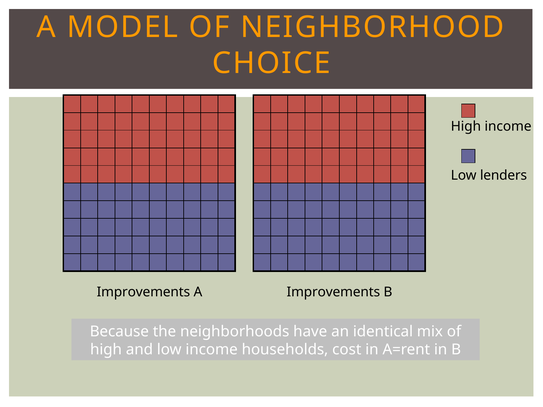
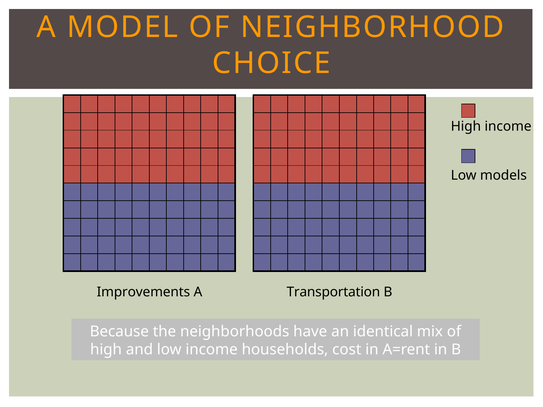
lenders: lenders -> models
A Improvements: Improvements -> Transportation
